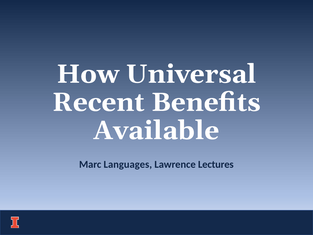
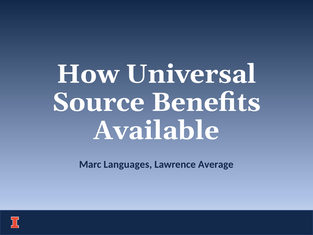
Recent: Recent -> Source
Lectures: Lectures -> Average
